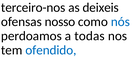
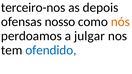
deixeis: deixeis -> depois
nós colour: blue -> orange
todas: todas -> julgar
